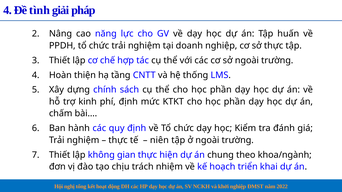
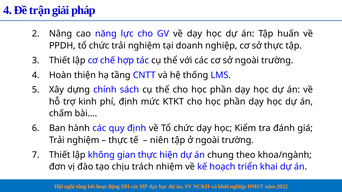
tình: tình -> trận
